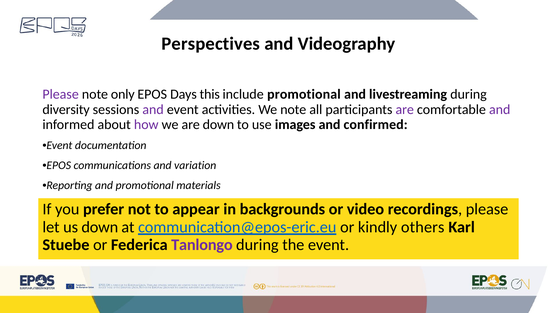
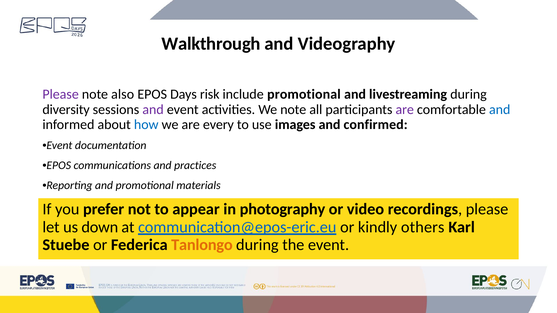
Perspectives: Perspectives -> Walkthrough
only: only -> also
this: this -> risk
and at (500, 110) colour: purple -> blue
how colour: purple -> blue
are down: down -> every
variation: variation -> practices
backgrounds: backgrounds -> photography
Tanlongo colour: purple -> orange
